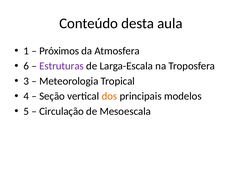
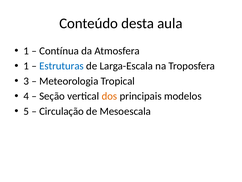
Próximos: Próximos -> Contínua
6 at (26, 66): 6 -> 1
Estruturas colour: purple -> blue
